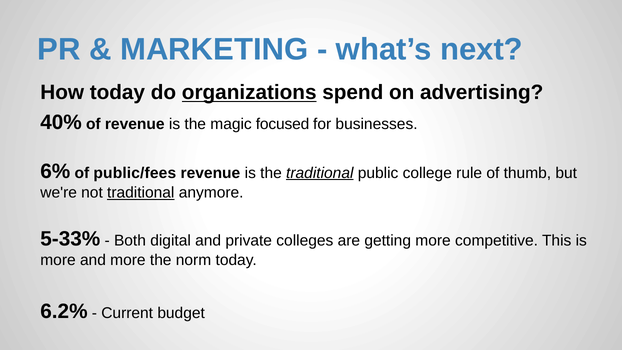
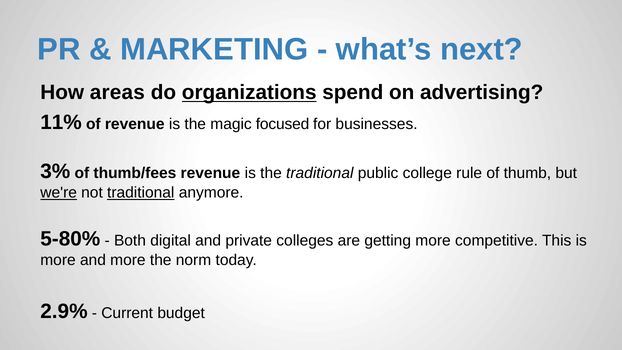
How today: today -> areas
40%: 40% -> 11%
6%: 6% -> 3%
public/fees: public/fees -> thumb/fees
traditional at (320, 173) underline: present -> none
we're underline: none -> present
5-33%: 5-33% -> 5-80%
6.2%: 6.2% -> 2.9%
